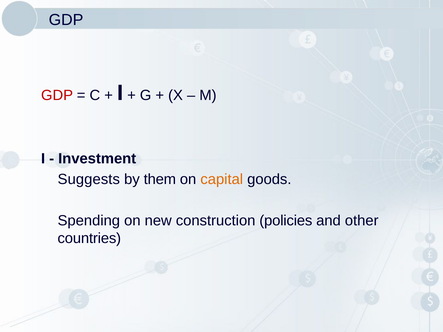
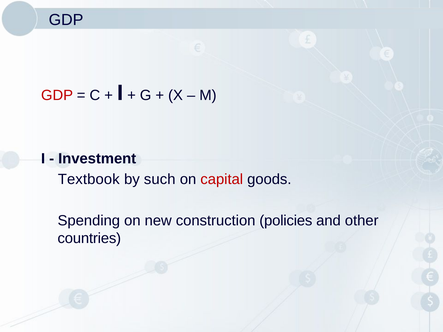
Suggests: Suggests -> Textbook
them: them -> such
capital colour: orange -> red
